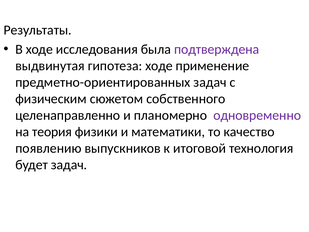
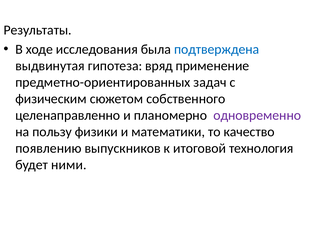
подтверждена colour: purple -> blue
гипотеза ходе: ходе -> вряд
теория: теория -> пользу
будет задач: задач -> ними
